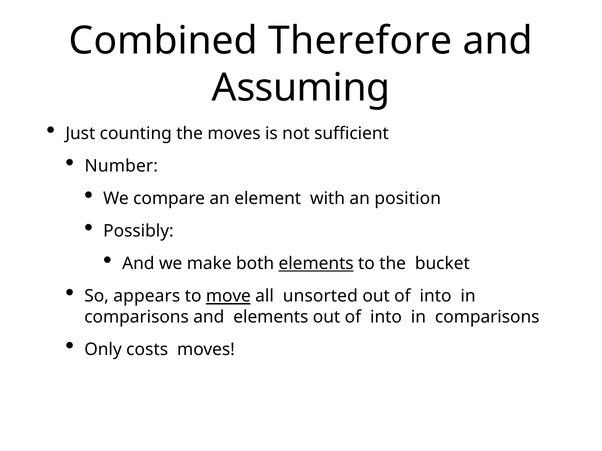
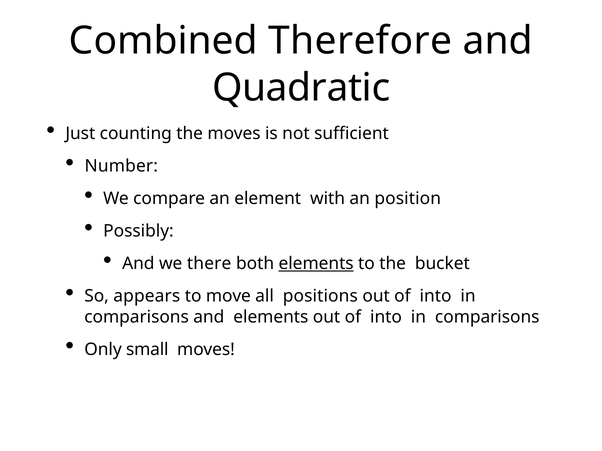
Assuming: Assuming -> Quadratic
make: make -> there
move underline: present -> none
unsorted: unsorted -> positions
costs: costs -> small
